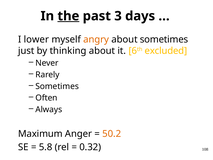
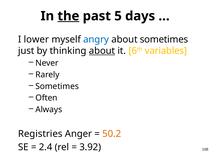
3: 3 -> 5
angry colour: orange -> blue
about at (102, 51) underline: none -> present
excluded: excluded -> variables
Maximum: Maximum -> Registries
5.8: 5.8 -> 2.4
0.32: 0.32 -> 3.92
